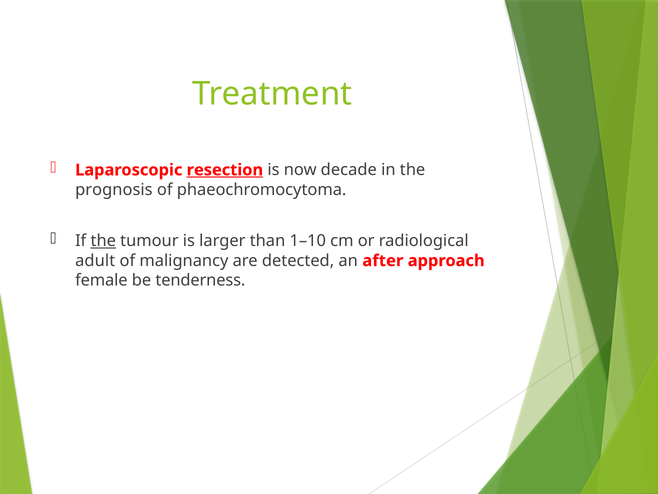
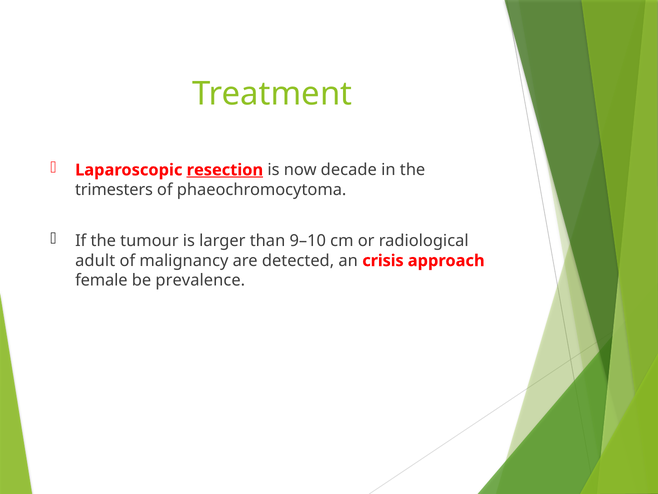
prognosis: prognosis -> trimesters
the at (103, 241) underline: present -> none
1–10: 1–10 -> 9–10
after: after -> crisis
tenderness: tenderness -> prevalence
